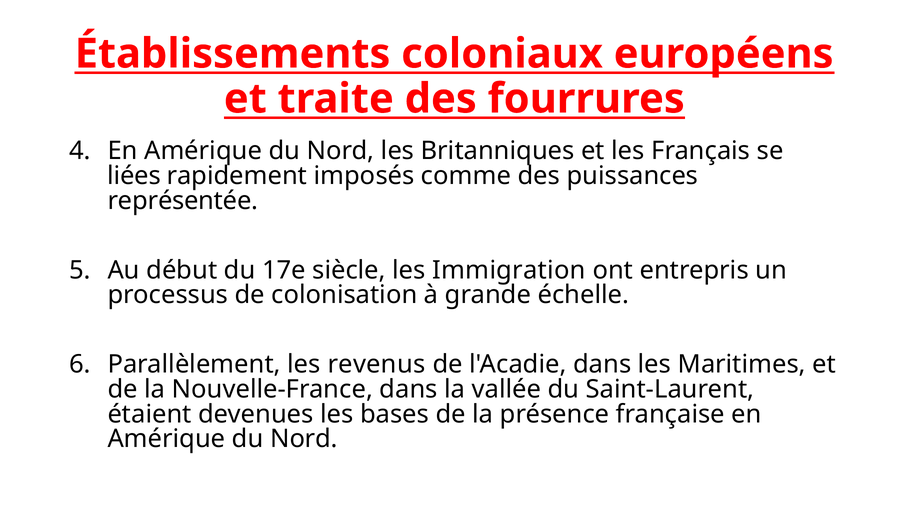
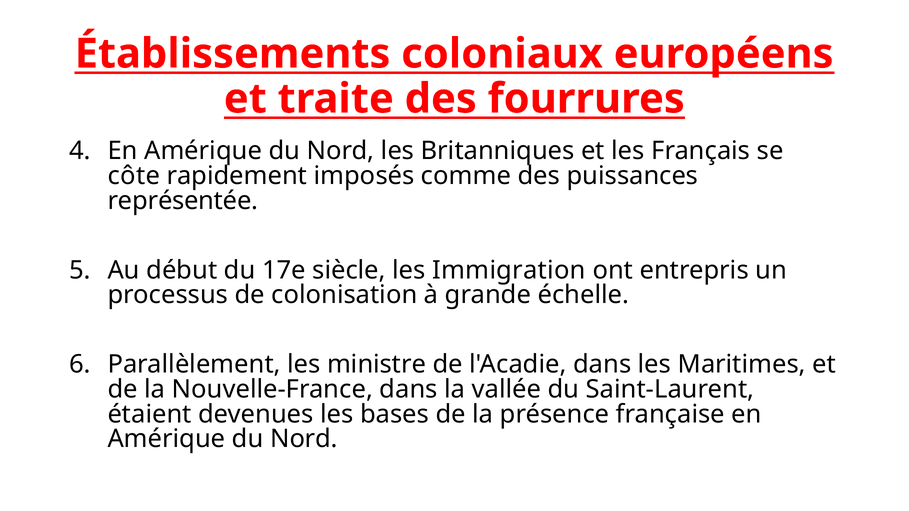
liées: liées -> côte
revenus: revenus -> ministre
